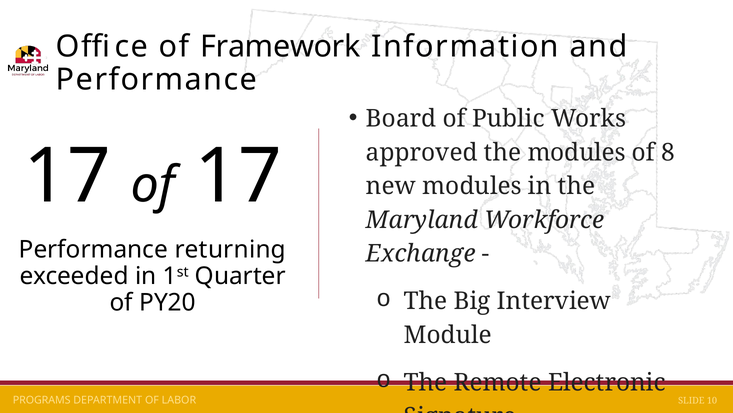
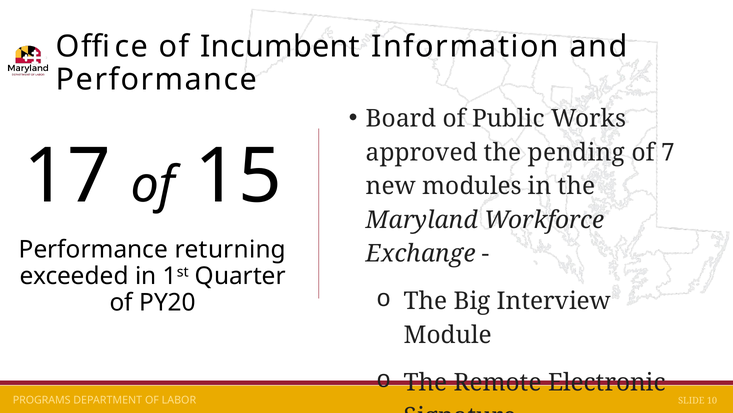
Framework: Framework -> Incumbent
the modules: modules -> pending
8: 8 -> 7
of 17: 17 -> 15
